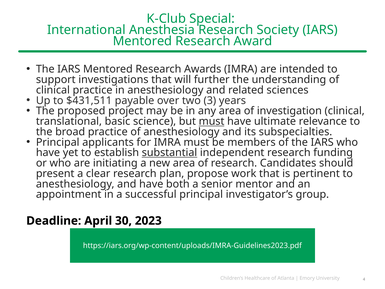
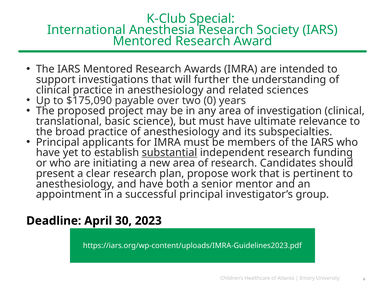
$431,511: $431,511 -> $175,090
3: 3 -> 0
must at (212, 121) underline: present -> none
